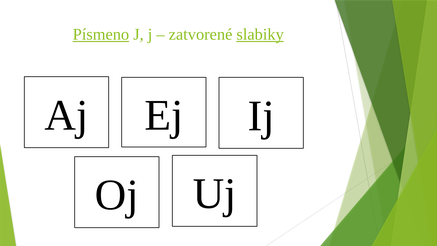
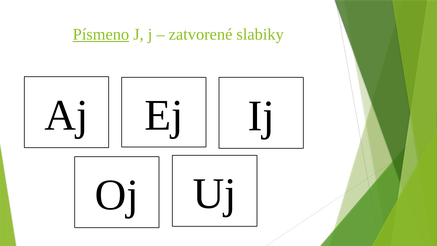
slabiky underline: present -> none
